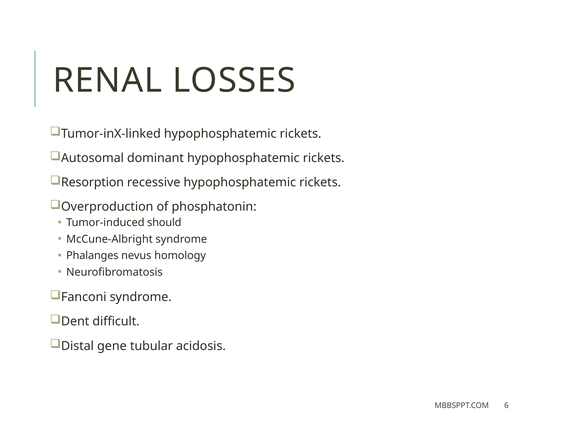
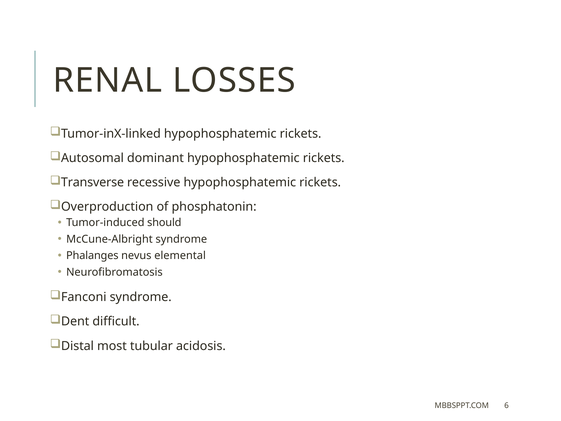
Resorption: Resorption -> Transverse
homology: homology -> elemental
gene: gene -> most
